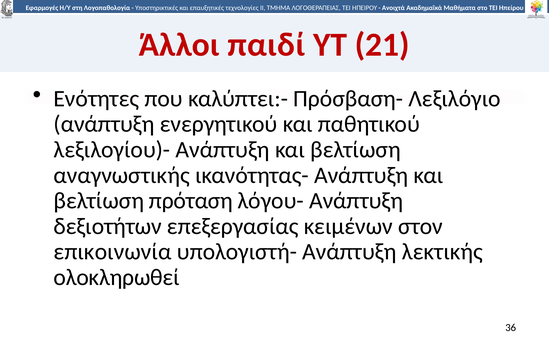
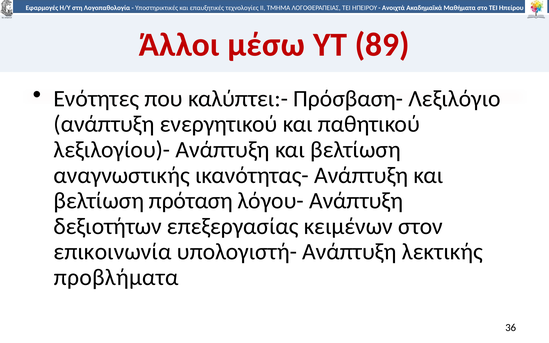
παιδί: παιδί -> μέσω
21: 21 -> 89
ολοκληρωθεί: ολοκληρωθεί -> προβλήματα
